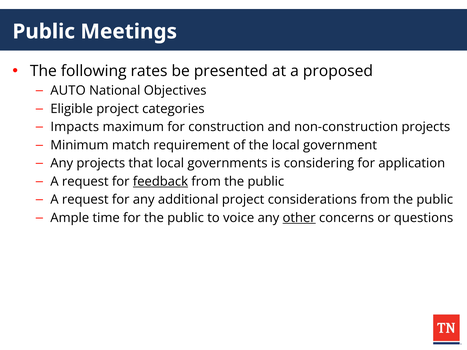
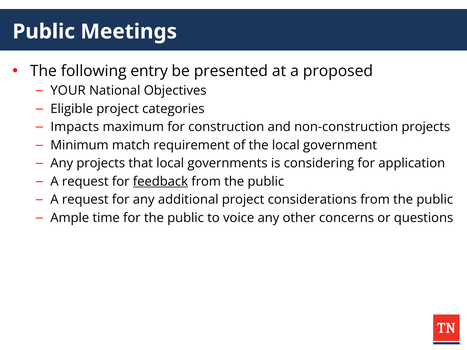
rates: rates -> entry
AUTO: AUTO -> YOUR
other underline: present -> none
